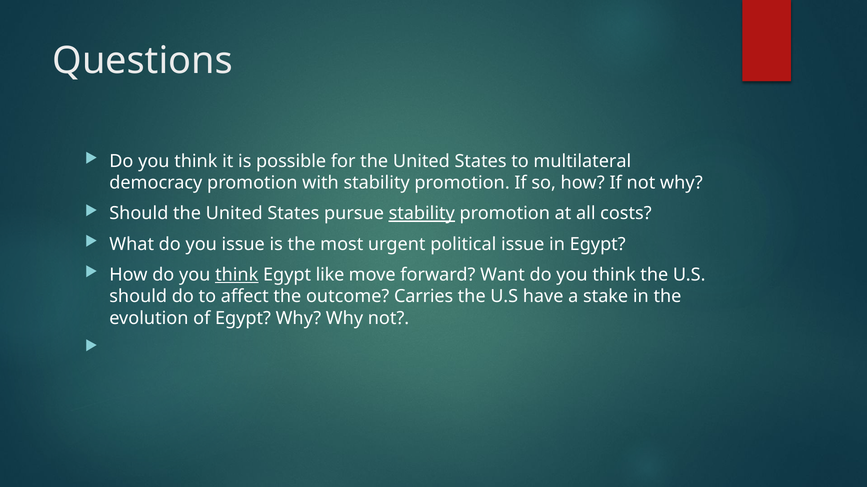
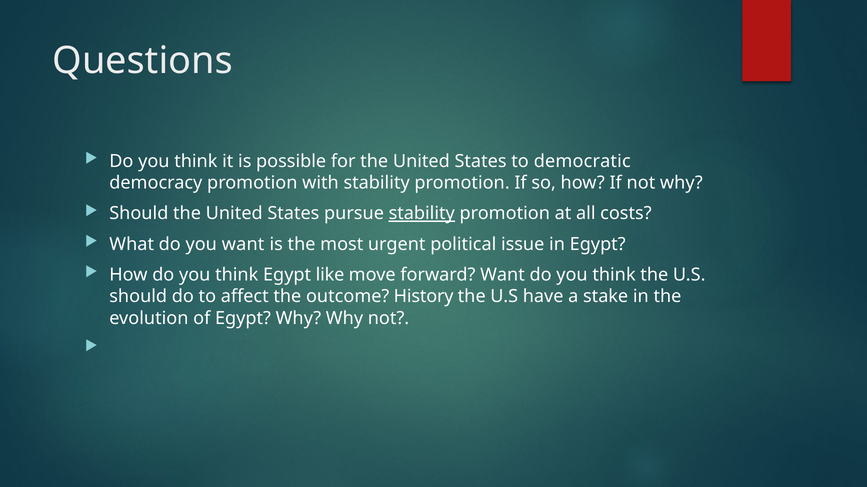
multilateral: multilateral -> democratic
you issue: issue -> want
think at (237, 275) underline: present -> none
Carries: Carries -> History
